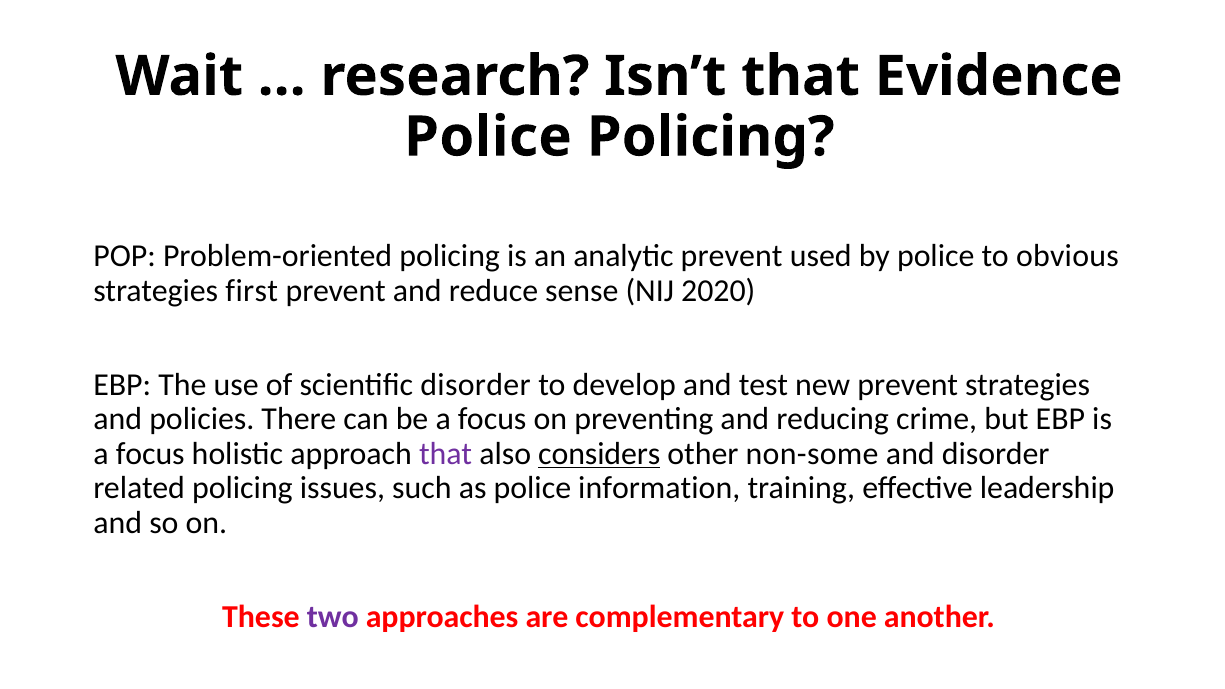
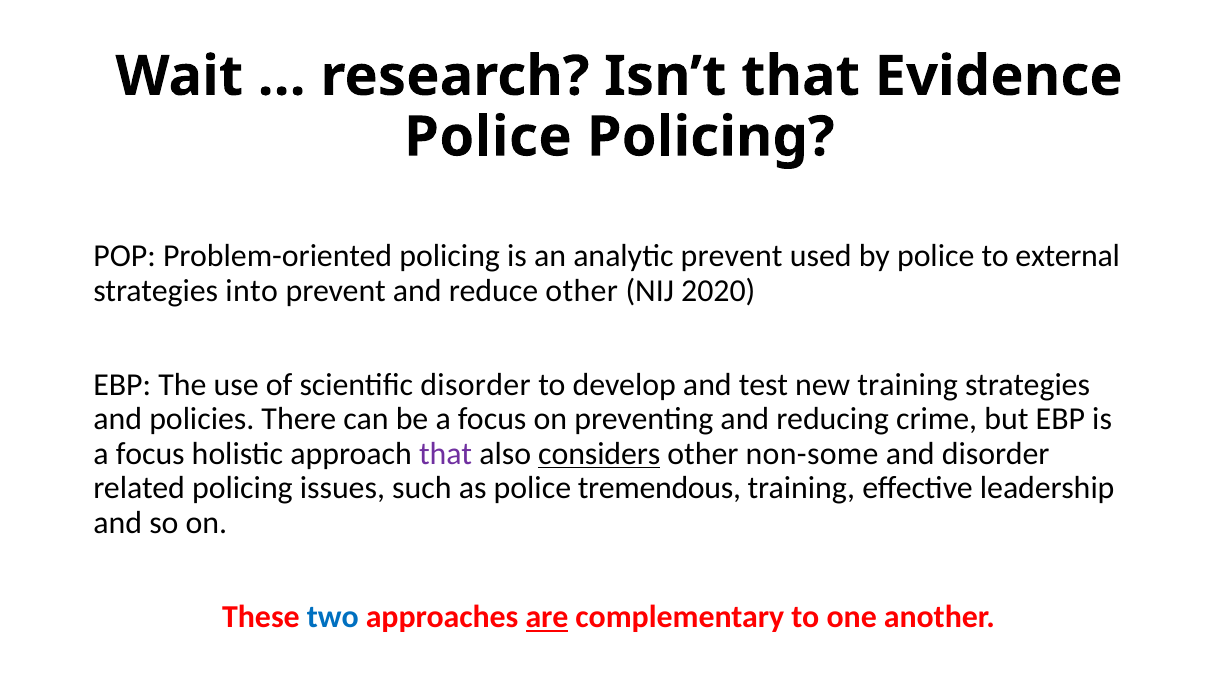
obvious: obvious -> external
first: first -> into
reduce sense: sense -> other
new prevent: prevent -> training
information: information -> tremendous
two colour: purple -> blue
are underline: none -> present
